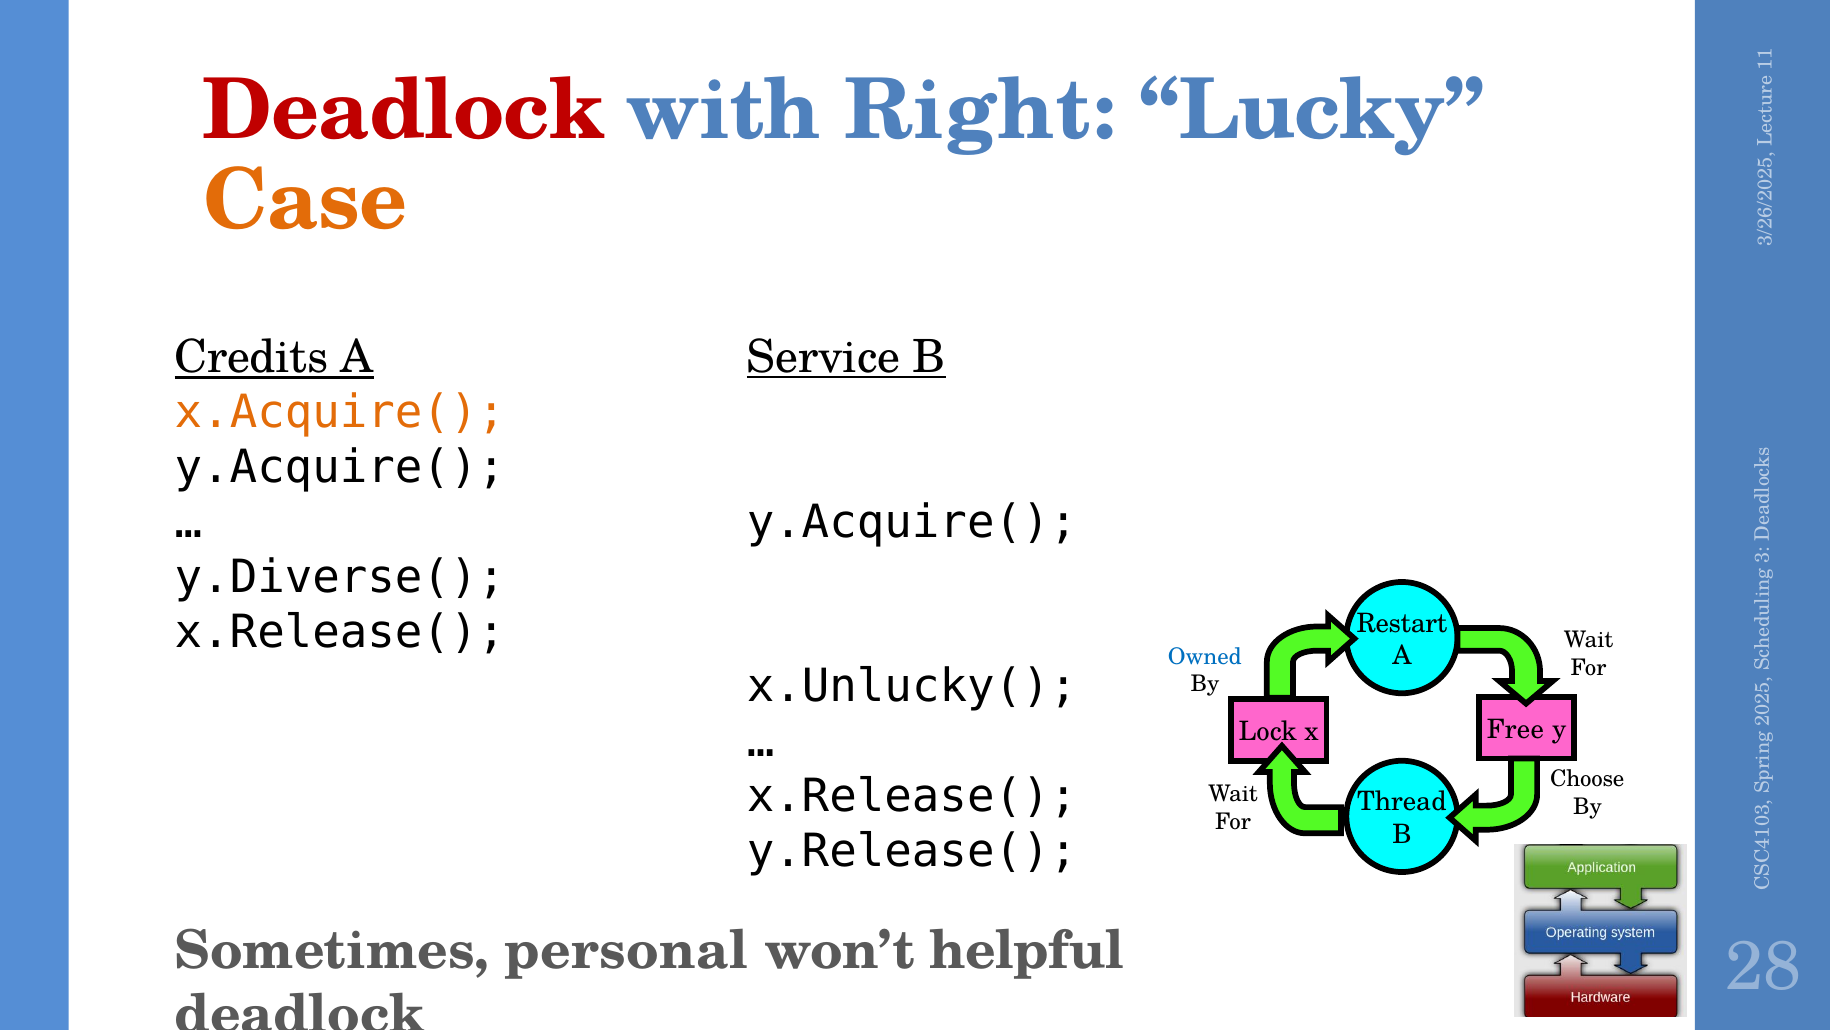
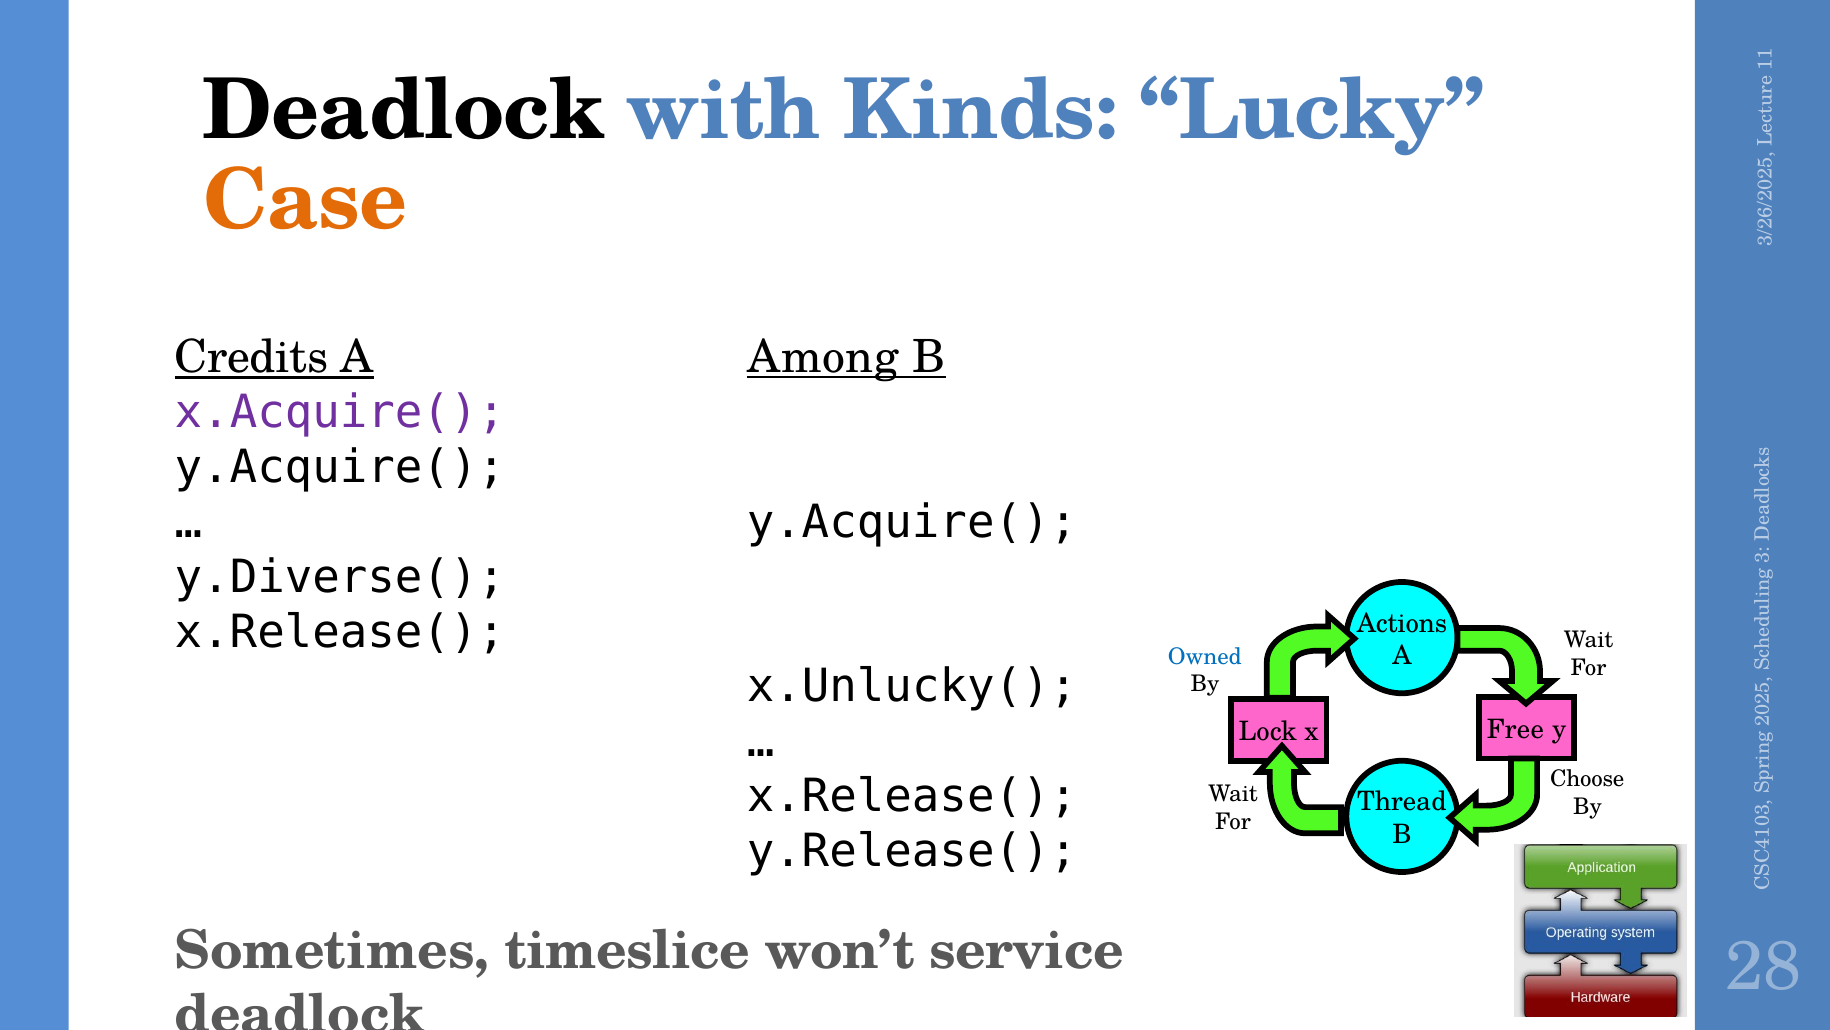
Deadlock at (404, 111) colour: red -> black
Right: Right -> Kinds
Service: Service -> Among
x.Acquire( colour: orange -> purple
Restart: Restart -> Actions
personal: personal -> timeslice
helpful: helpful -> service
